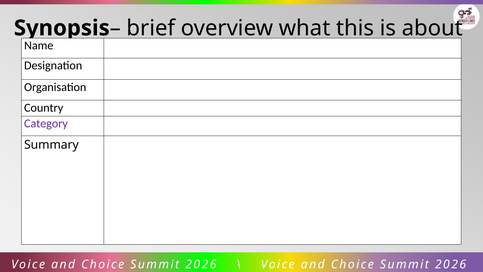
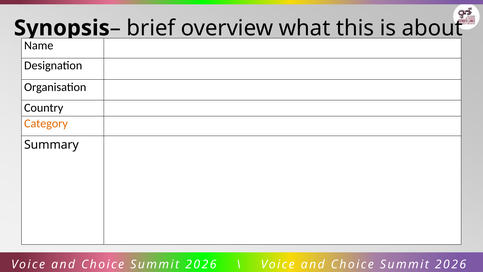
Category colour: purple -> orange
